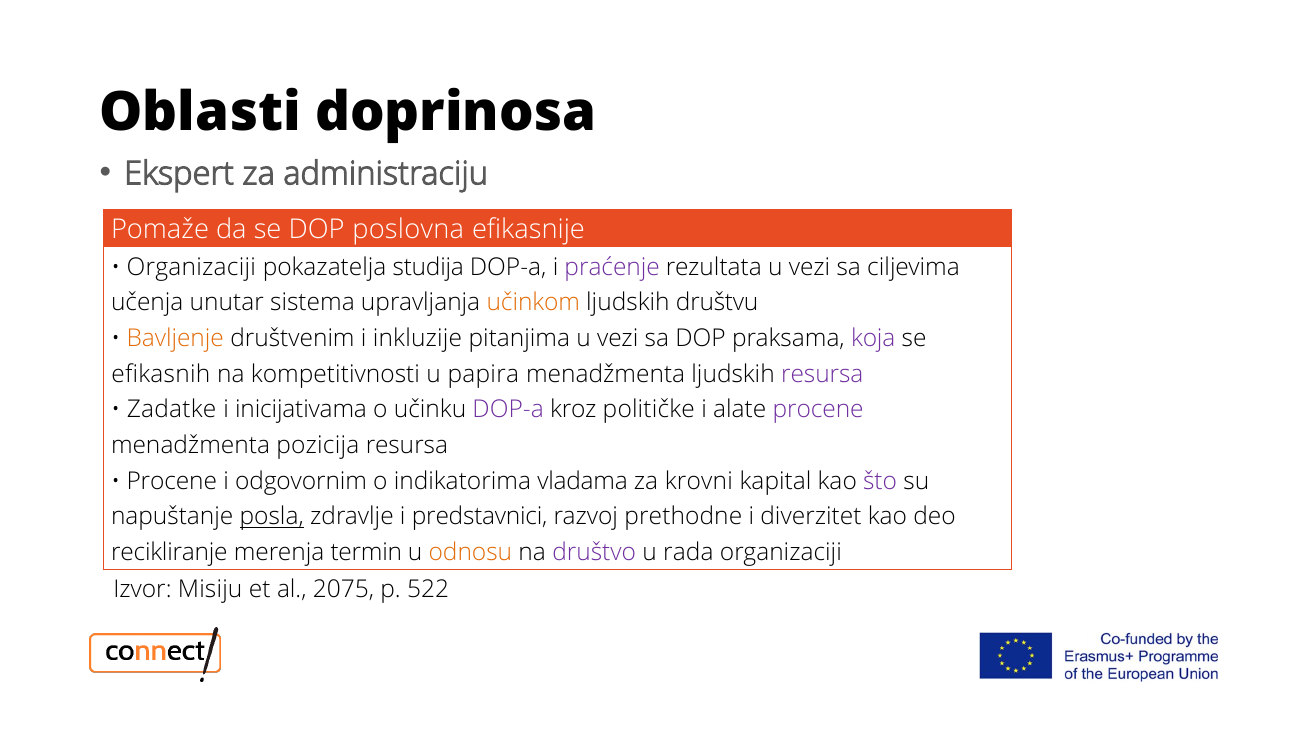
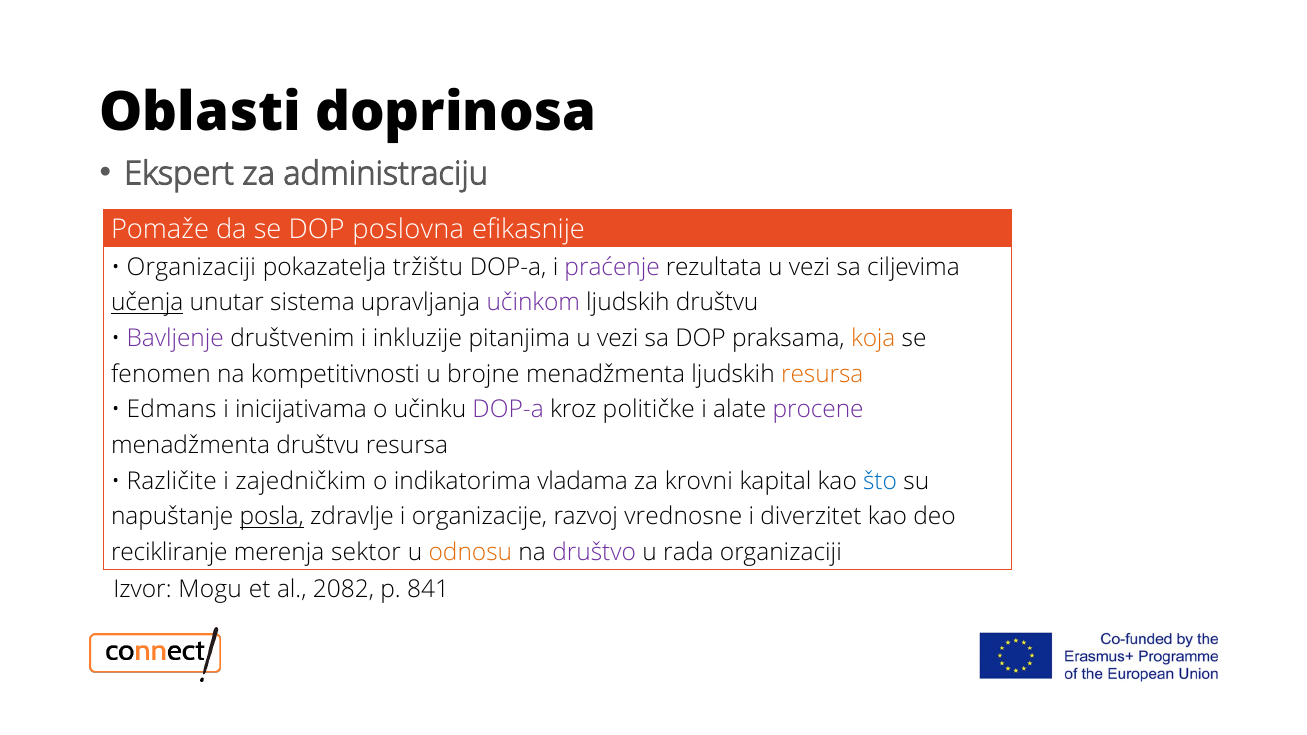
studija: studija -> tržištu
učenja underline: none -> present
učinkom colour: orange -> purple
Bavljenje colour: orange -> purple
koja colour: purple -> orange
efikasnih: efikasnih -> fenomen
papira: papira -> brojne
resursa at (822, 374) colour: purple -> orange
Zadatke: Zadatke -> Edmans
menadžmenta pozicija: pozicija -> društvu
Procene at (172, 481): Procene -> Različite
odgovornim: odgovornim -> zajedničkim
što colour: purple -> blue
predstavnici: predstavnici -> organizacije
prethodne: prethodne -> vrednosne
termin: termin -> sektor
Misiju: Misiju -> Mogu
2075: 2075 -> 2082
522: 522 -> 841
